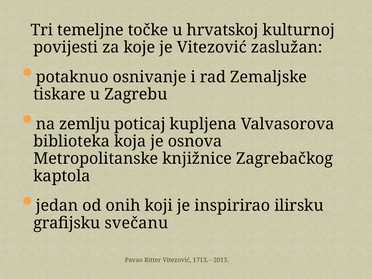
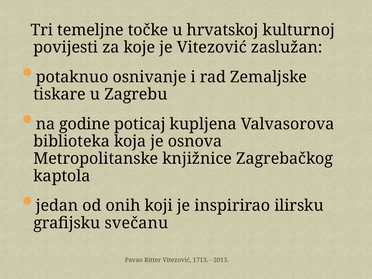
zemlju: zemlju -> godine
